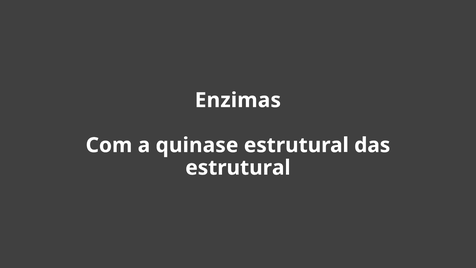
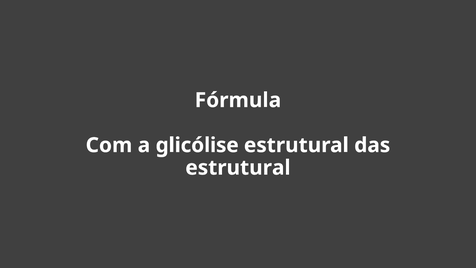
Enzimas: Enzimas -> Fórmula
quinase: quinase -> glicólise
